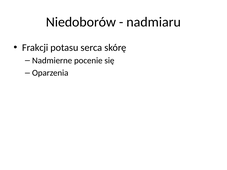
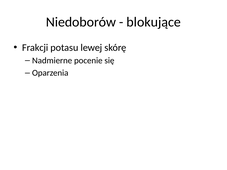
nadmiaru: nadmiaru -> blokujące
serca: serca -> lewej
